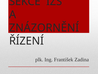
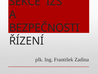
ZNÁZORNĚNÍ: ZNÁZORNĚNÍ -> BEZPEČNOSTI
